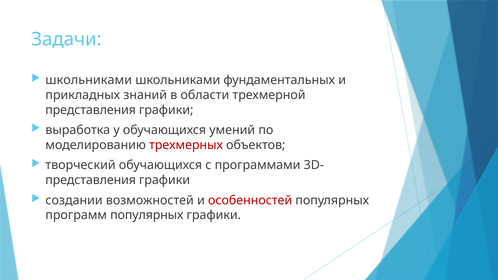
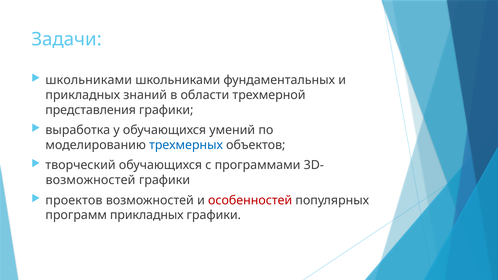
трехмерных colour: red -> blue
представления at (91, 180): представления -> возможностей
создании: создании -> проектов
программ популярных: популярных -> прикладных
